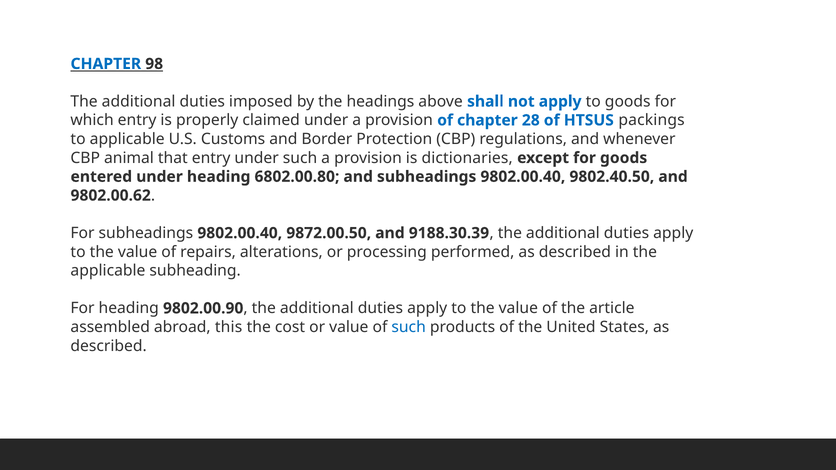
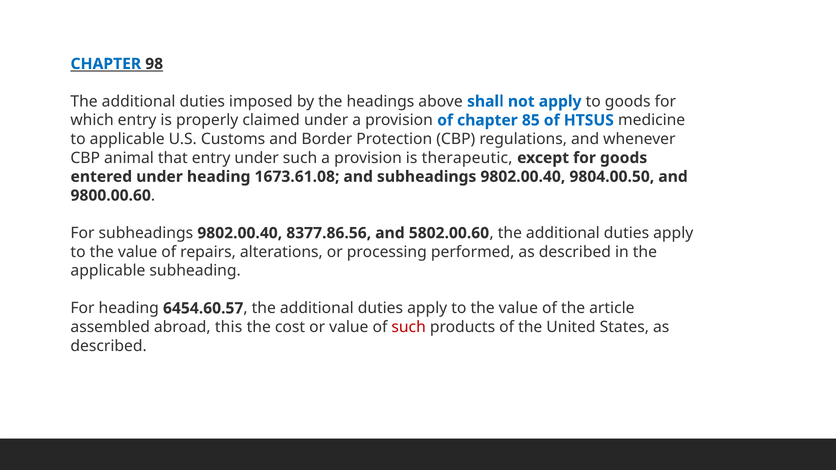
28: 28 -> 85
packings: packings -> medicine
dictionaries: dictionaries -> therapeutic
6802.00.80: 6802.00.80 -> 1673.61.08
9802.40.50: 9802.40.50 -> 9804.00.50
9802.00.62: 9802.00.62 -> 9800.00.60
9872.00.50: 9872.00.50 -> 8377.86.56
9188.30.39: 9188.30.39 -> 5802.00.60
9802.00.90: 9802.00.90 -> 6454.60.57
such at (409, 327) colour: blue -> red
